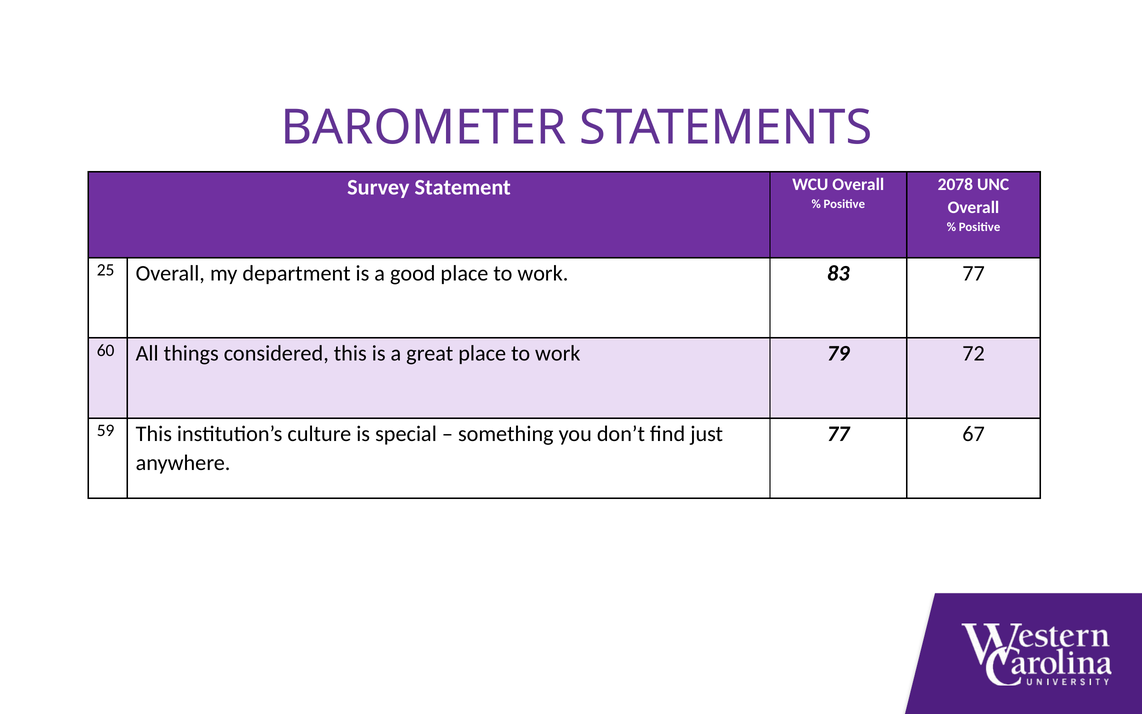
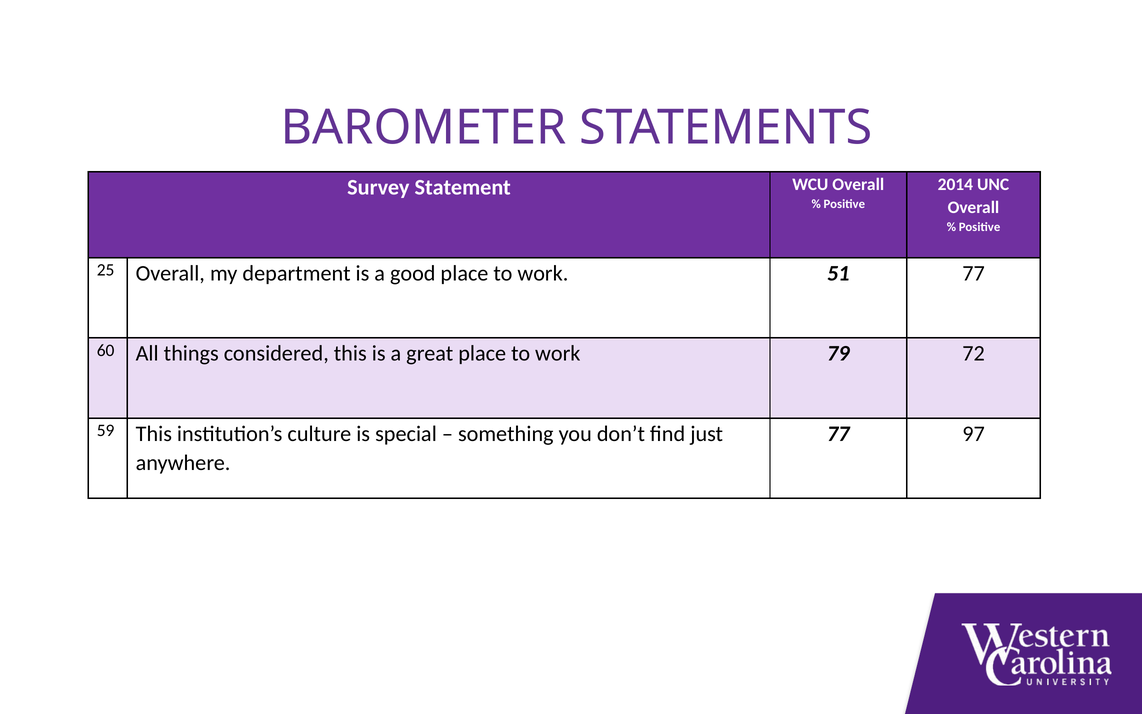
2078: 2078 -> 2014
83: 83 -> 51
67: 67 -> 97
